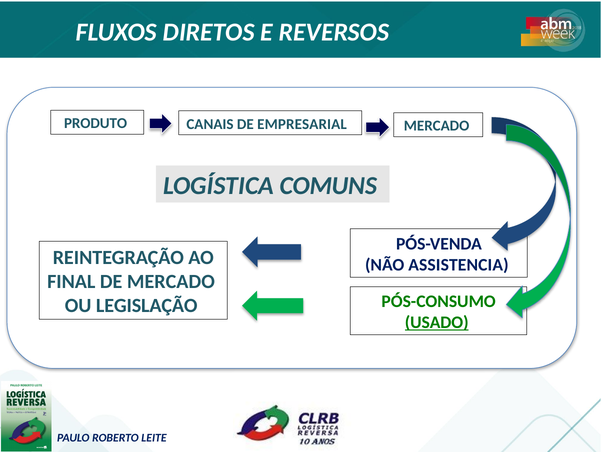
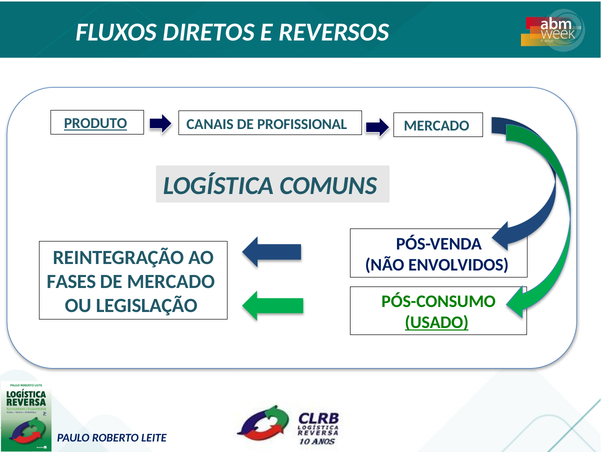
PRODUTO underline: none -> present
EMPRESARIAL: EMPRESARIAL -> PROFISSIONAL
ASSISTENCIA: ASSISTENCIA -> ENVOLVIDOS
FINAL: FINAL -> FASES
